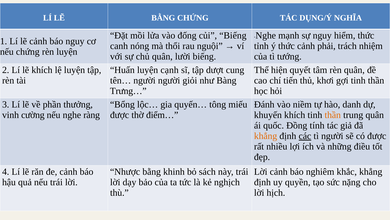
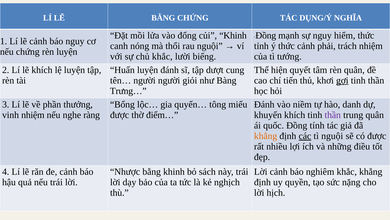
củi Biếng: Biếng -> Khinh
Nghe at (266, 36): Nghe -> Đồng
chủ quân: quân -> khắc
luyện cạnh: cạnh -> đánh
gợi underline: none -> present
vinh cường: cường -> nhiệm
thần at (333, 115) colour: orange -> purple
tì người: người -> nguội
